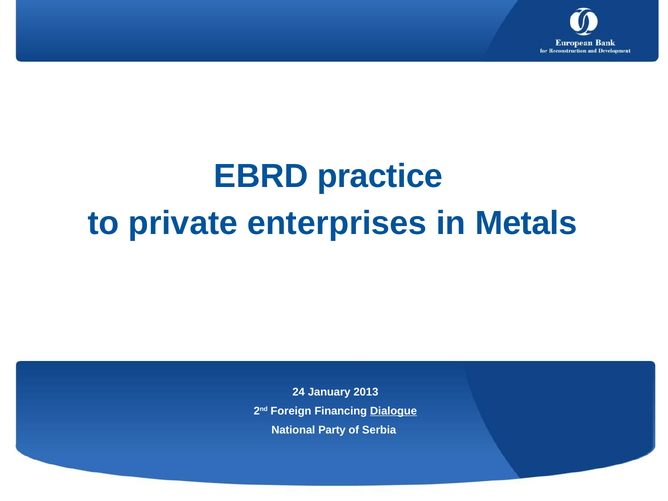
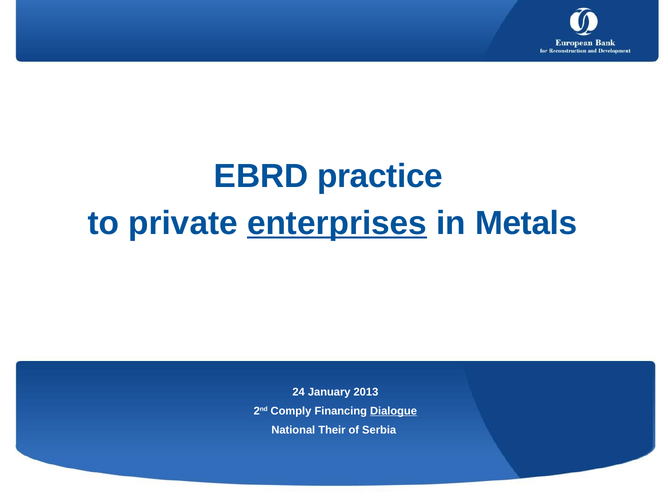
enterprises underline: none -> present
Foreign: Foreign -> Comply
Party: Party -> Their
